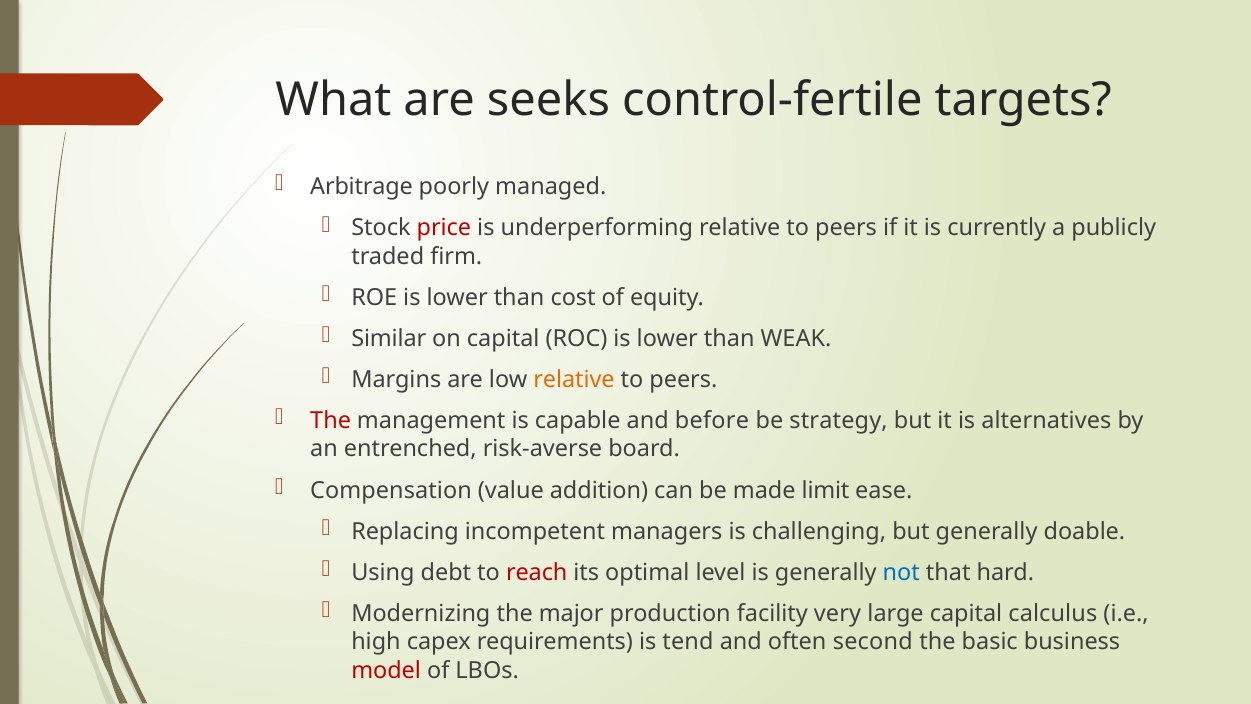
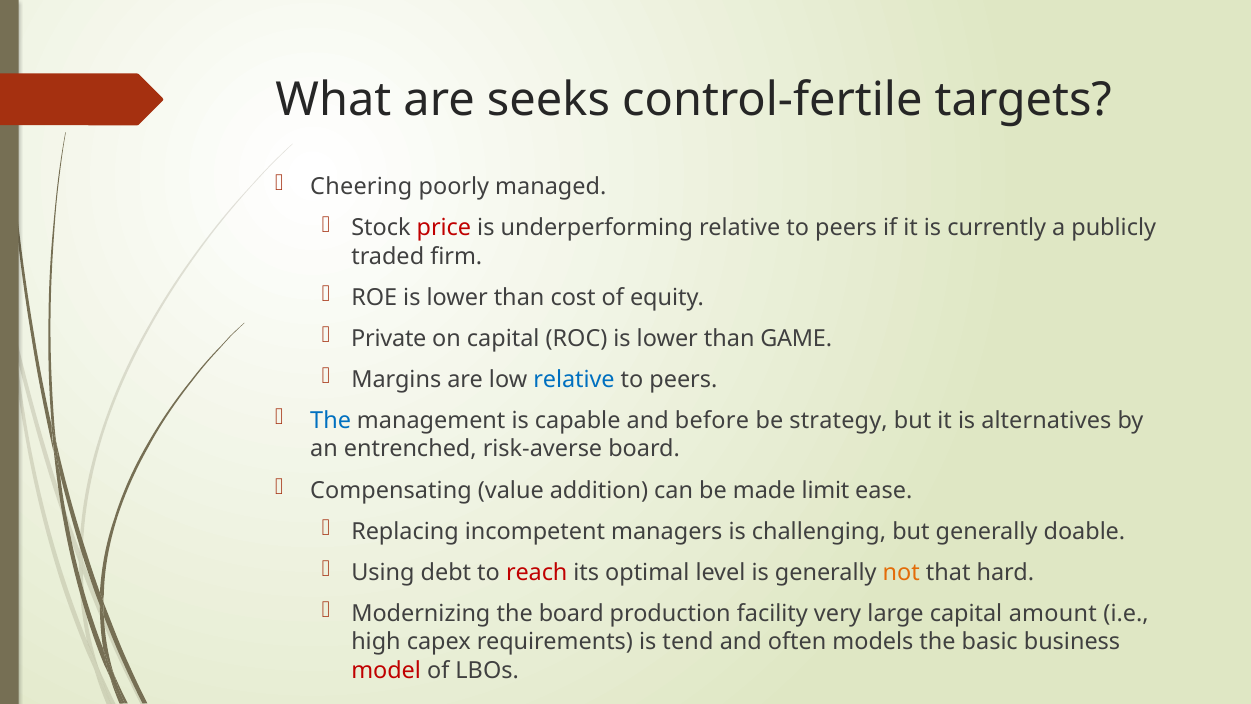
Arbitrage: Arbitrage -> Cheering
Similar: Similar -> Private
WEAK: WEAK -> GAME
relative at (574, 380) colour: orange -> blue
The at (331, 421) colour: red -> blue
Compensation: Compensation -> Compensating
not colour: blue -> orange
the major: major -> board
calculus: calculus -> amount
second: second -> models
